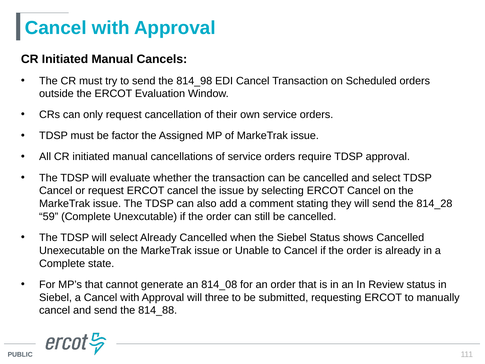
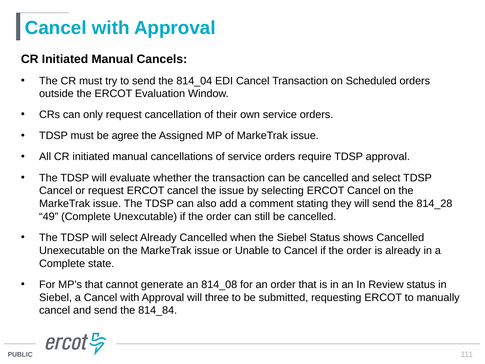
814_98: 814_98 -> 814_04
factor: factor -> agree
59: 59 -> 49
814_88: 814_88 -> 814_84
